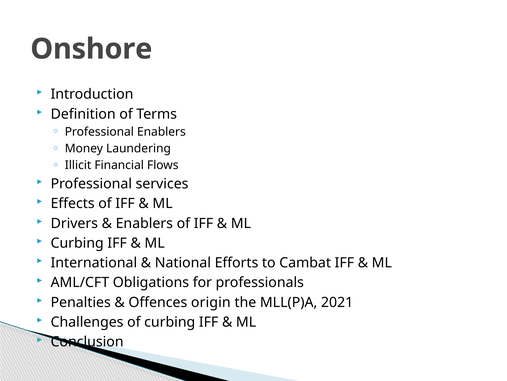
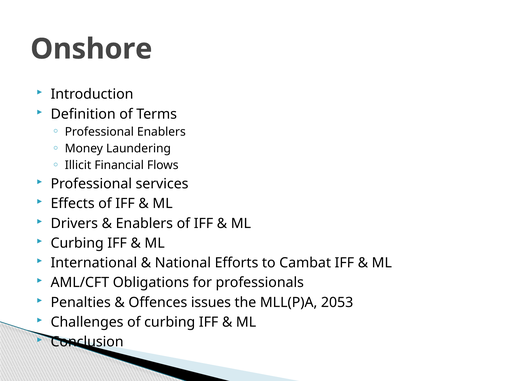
origin: origin -> issues
2021: 2021 -> 2053
